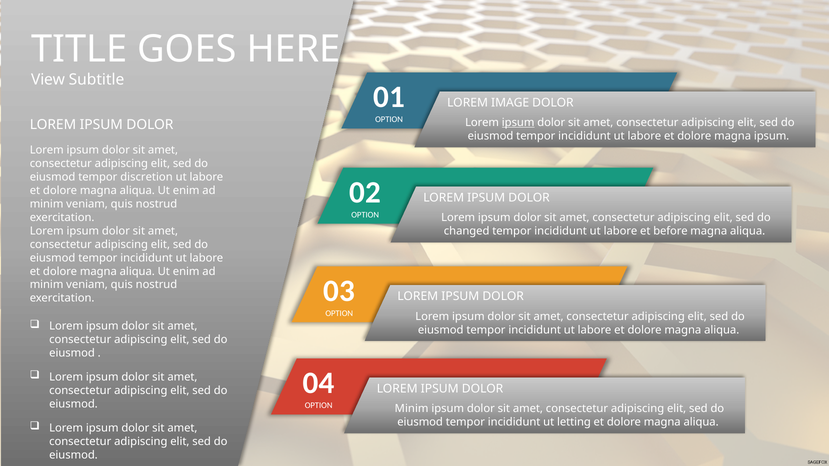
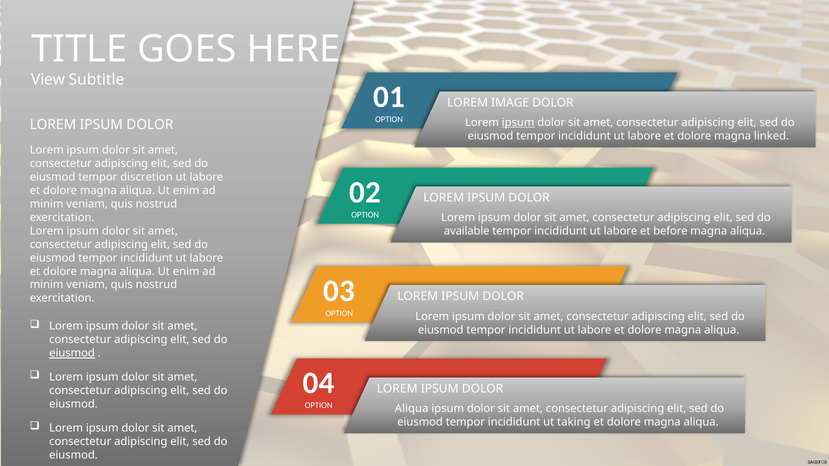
magna ipsum: ipsum -> linked
changed: changed -> available
eiusmod at (72, 353) underline: none -> present
Minim at (412, 409): Minim -> Aliqua
letting: letting -> taking
